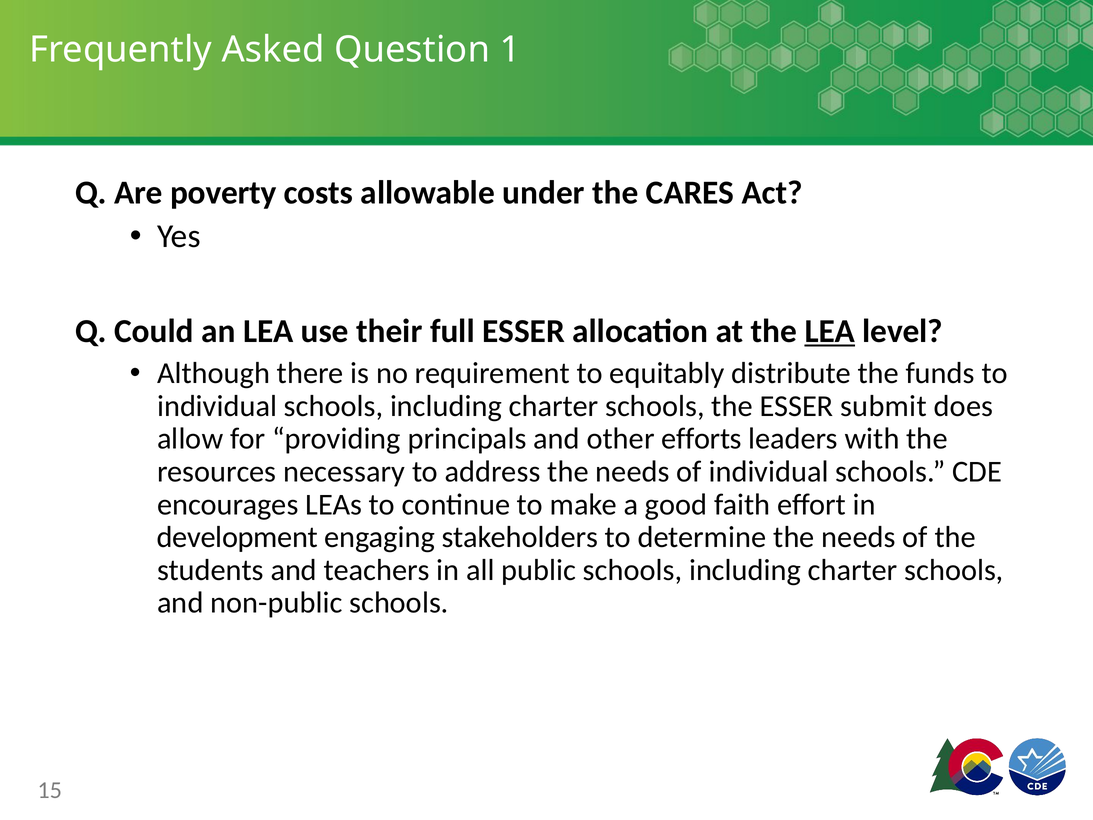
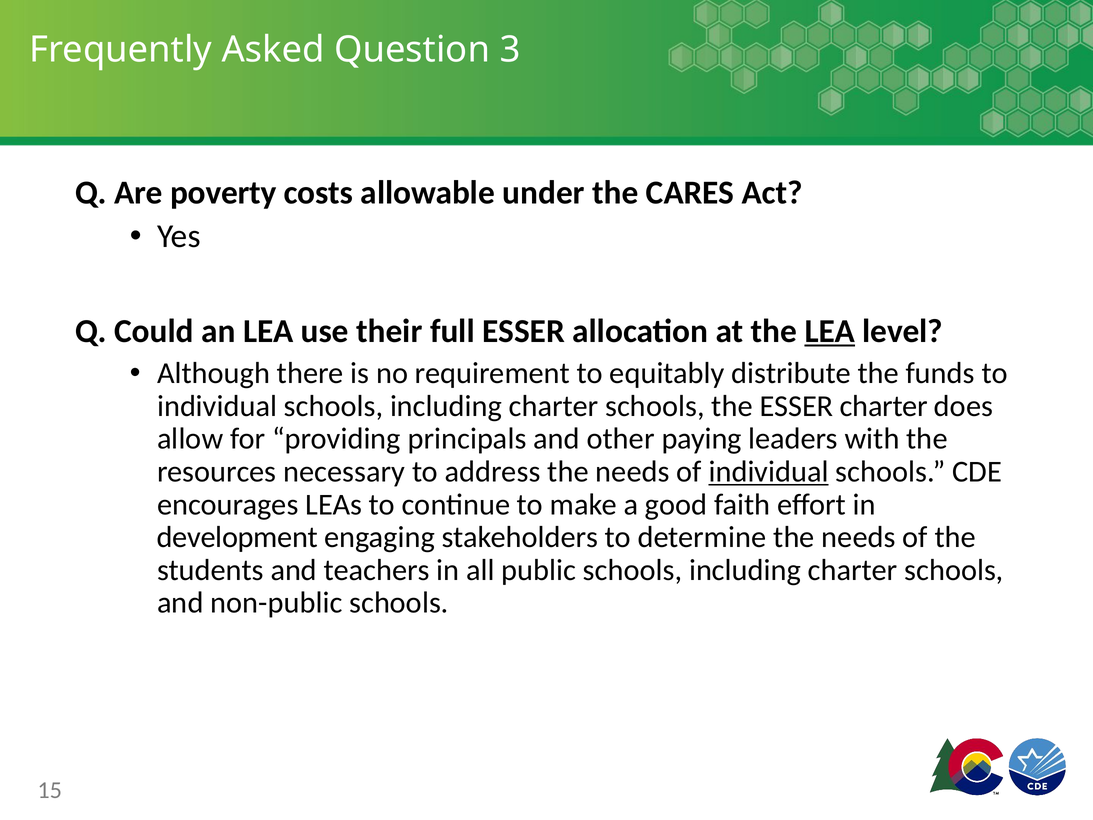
1: 1 -> 3
ESSER submit: submit -> charter
efforts: efforts -> paying
individual at (769, 472) underline: none -> present
